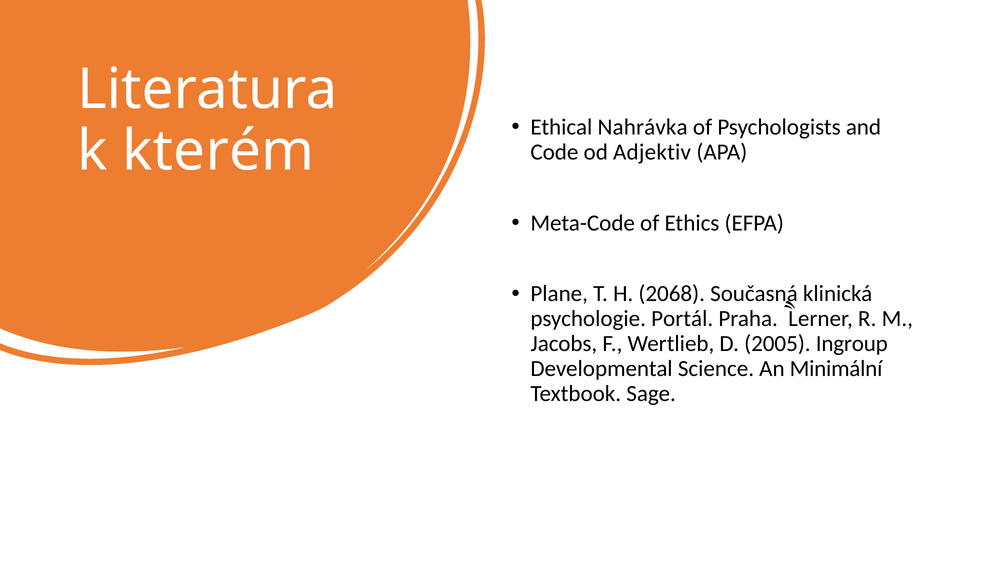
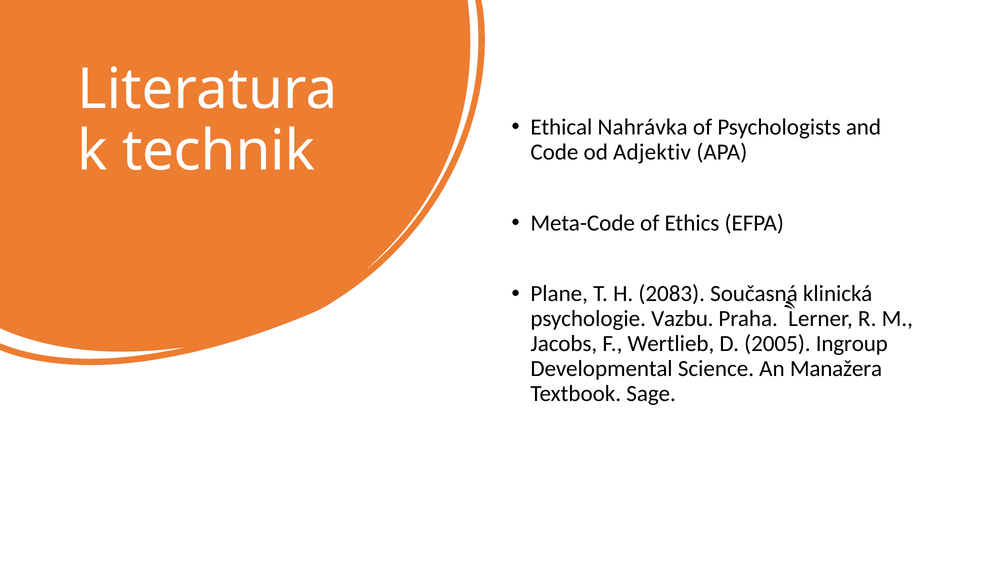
kterém: kterém -> technik
2068: 2068 -> 2083
Portál: Portál -> Vazbu
Minimální: Minimální -> Manažera
